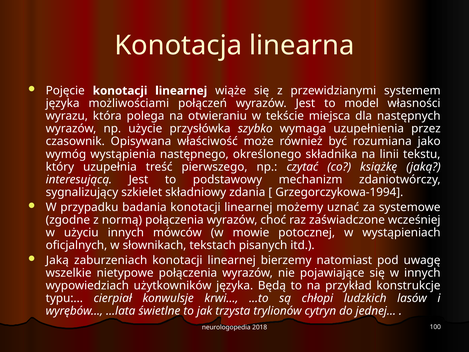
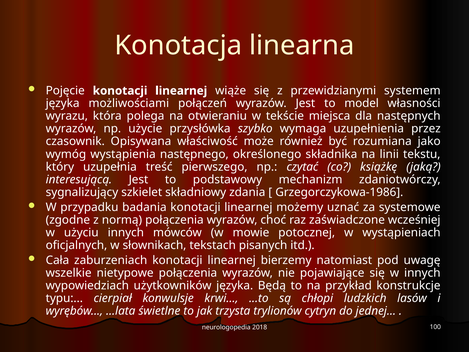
Grzegorczykowa-1994: Grzegorczykowa-1994 -> Grzegorczykowa-1986
Jaką at (57, 260): Jaką -> Cała
